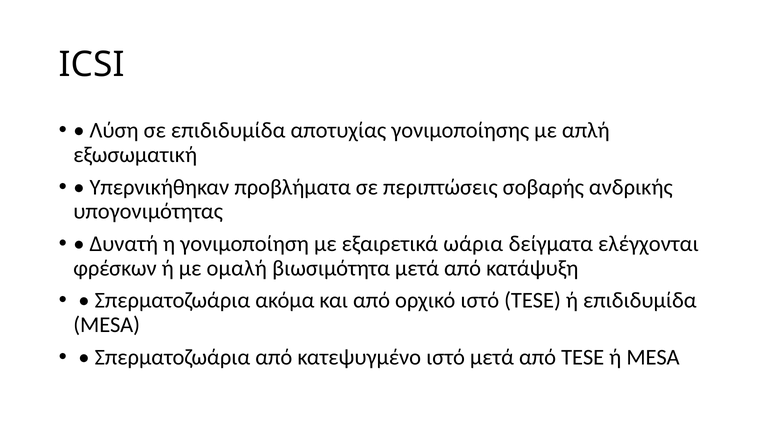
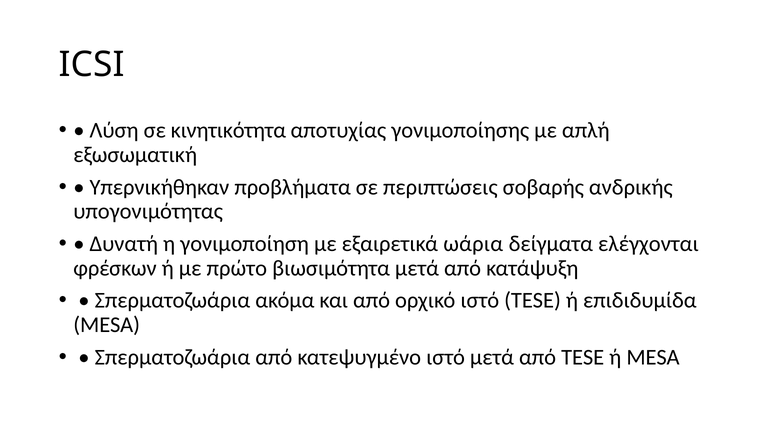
σε επιδιδυμίδα: επιδιδυμίδα -> κινητικότητα
ομαλή: ομαλή -> πρώτο
